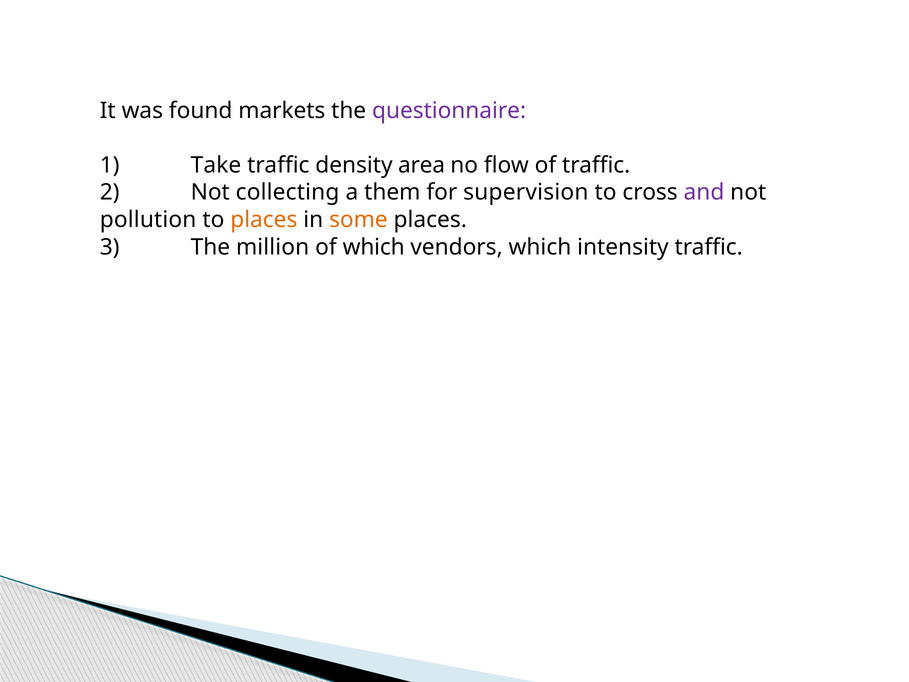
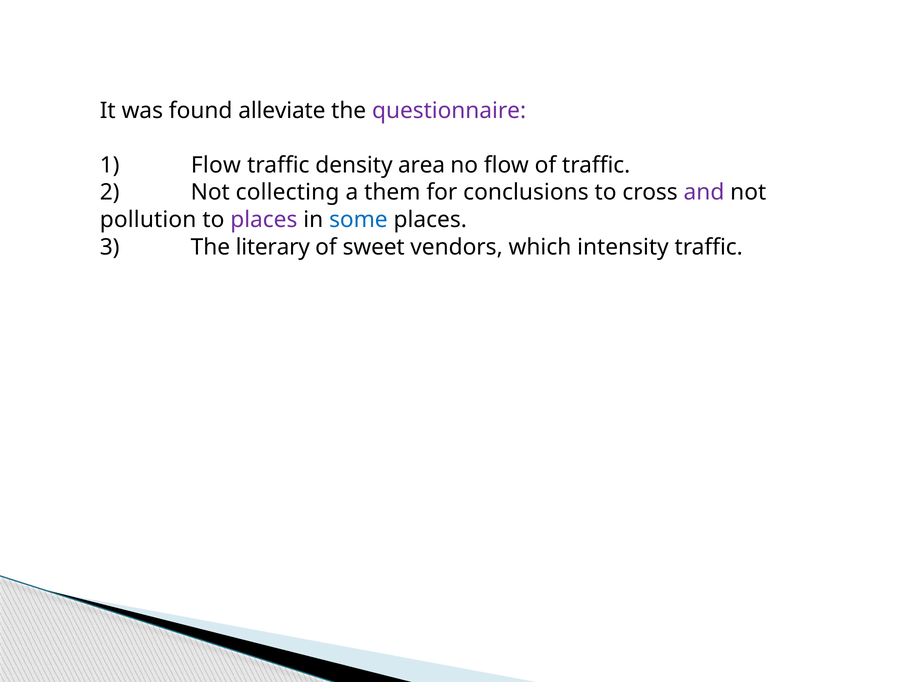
markets: markets -> alleviate
1 Take: Take -> Flow
supervision: supervision -> conclusions
places at (264, 220) colour: orange -> purple
some colour: orange -> blue
million: million -> literary
of which: which -> sweet
